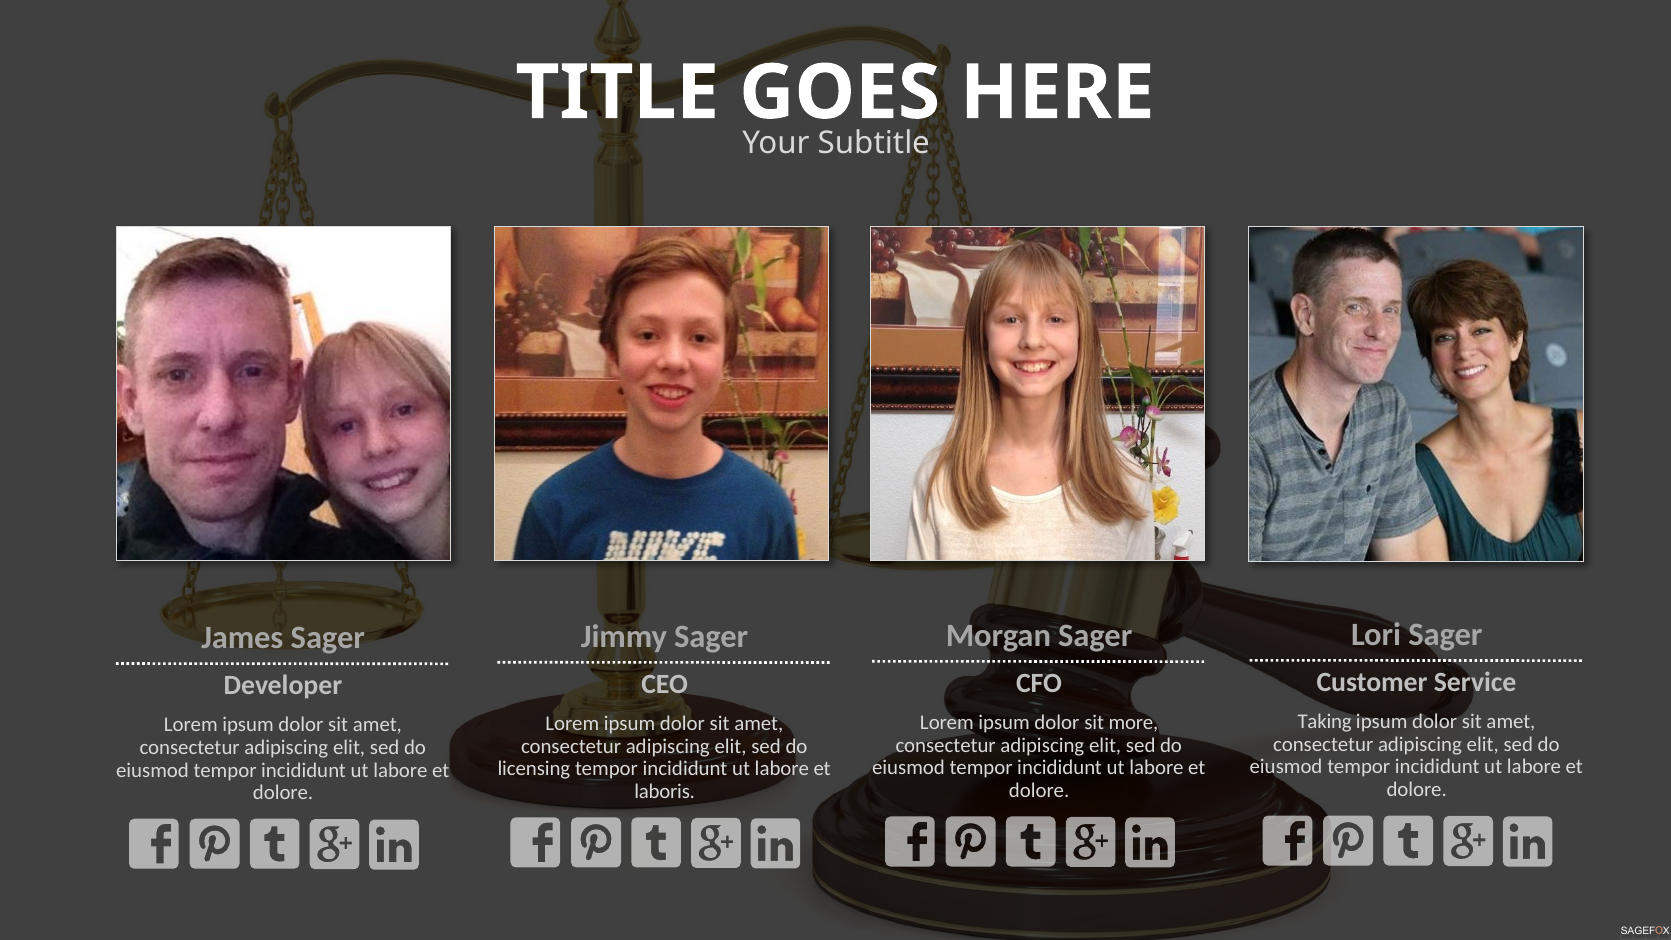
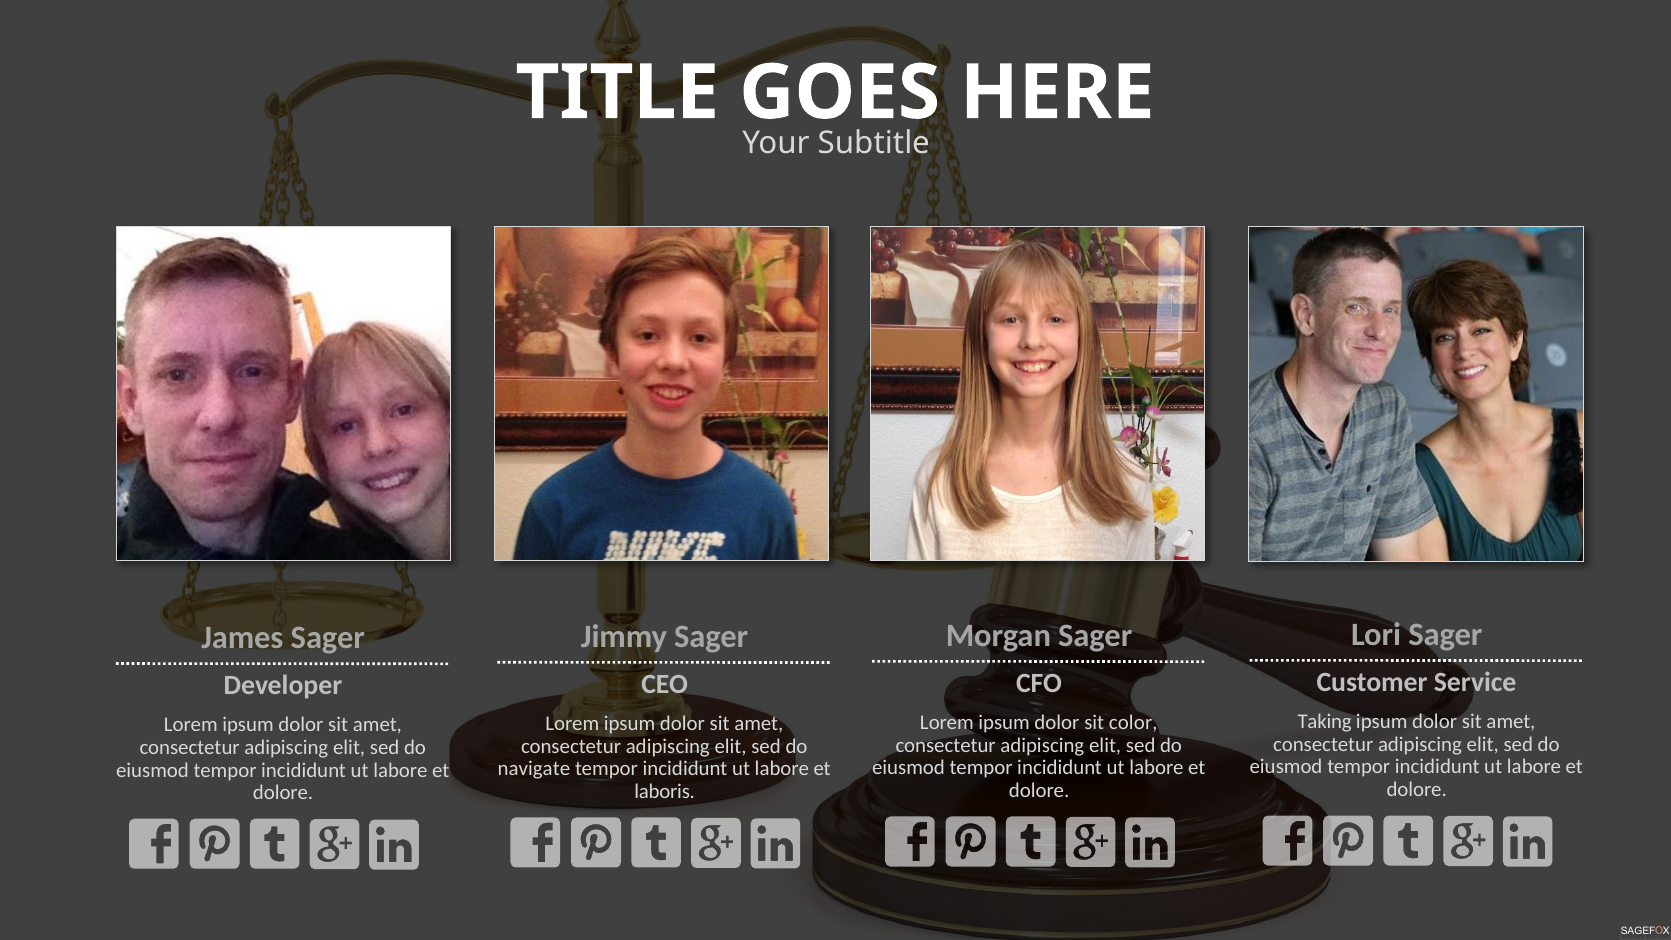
more: more -> color
licensing: licensing -> navigate
